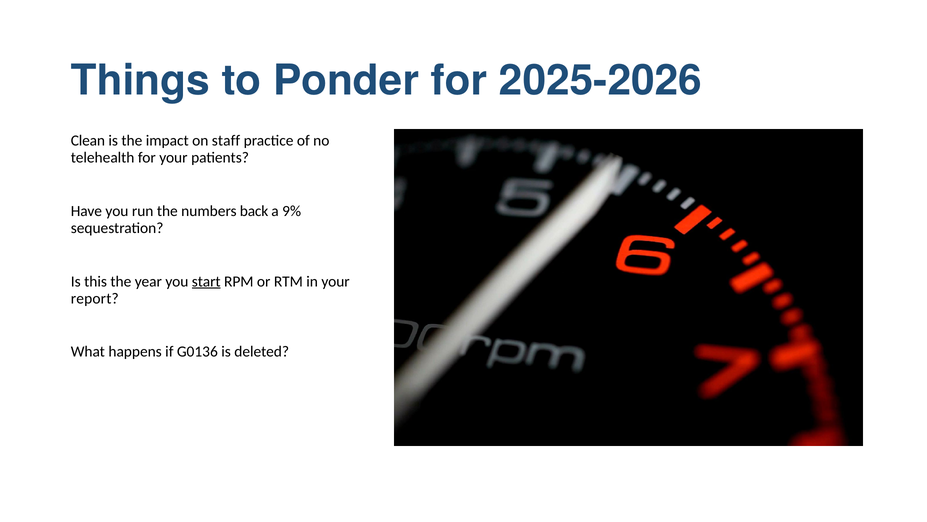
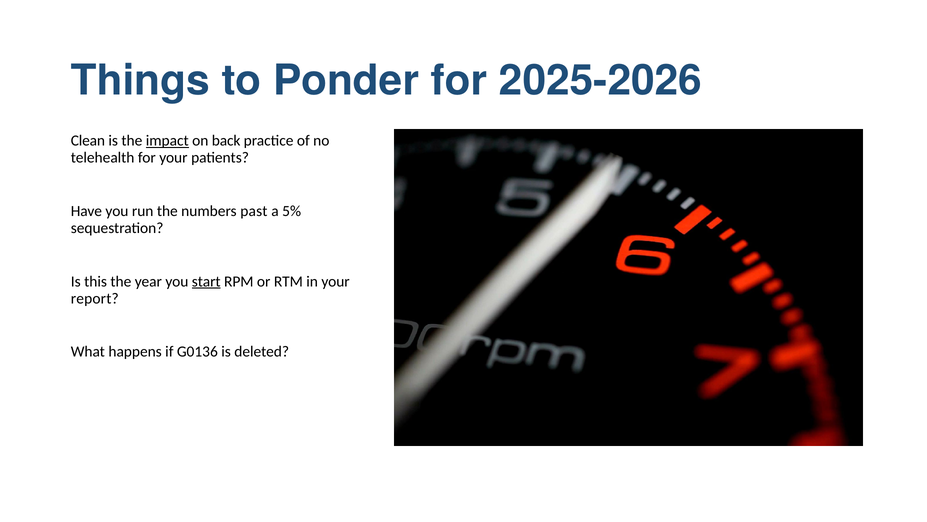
impact underline: none -> present
staff: staff -> back
back: back -> past
9%: 9% -> 5%
